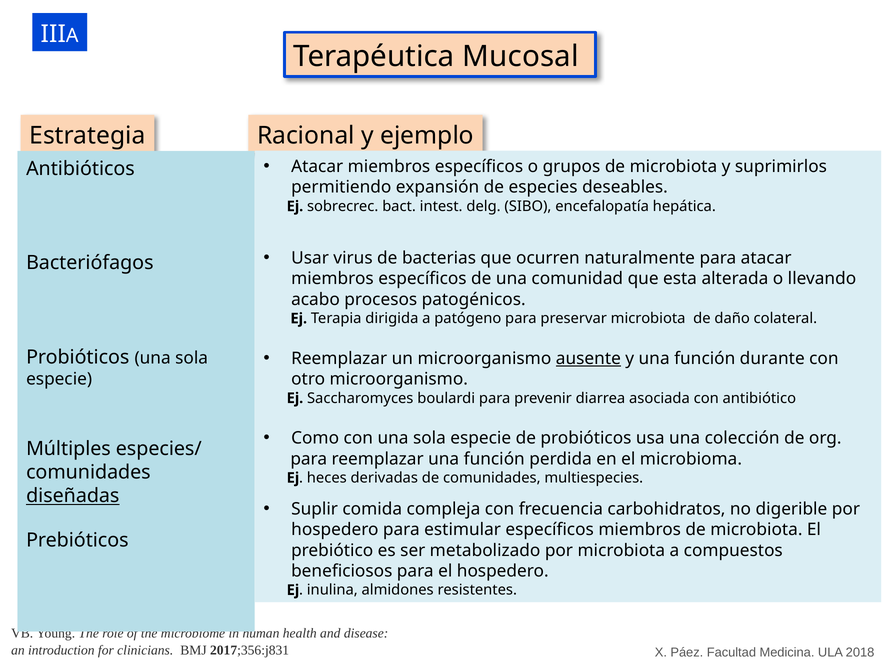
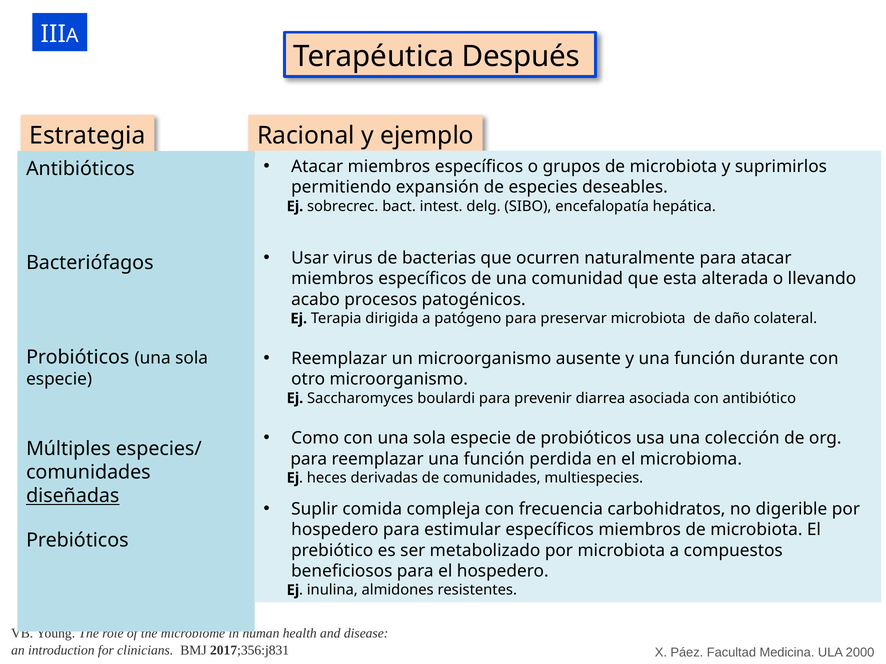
Mucosal: Mucosal -> Después
ausente underline: present -> none
2018: 2018 -> 2000
